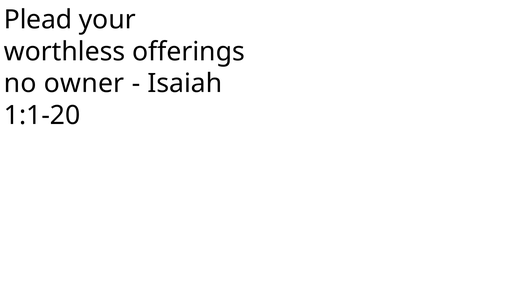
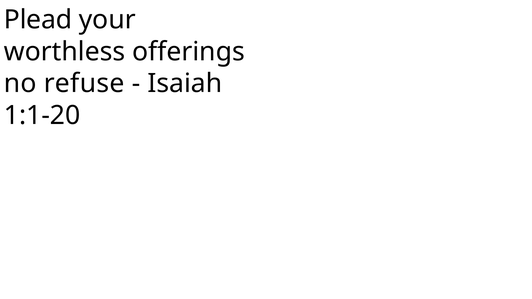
owner: owner -> refuse
